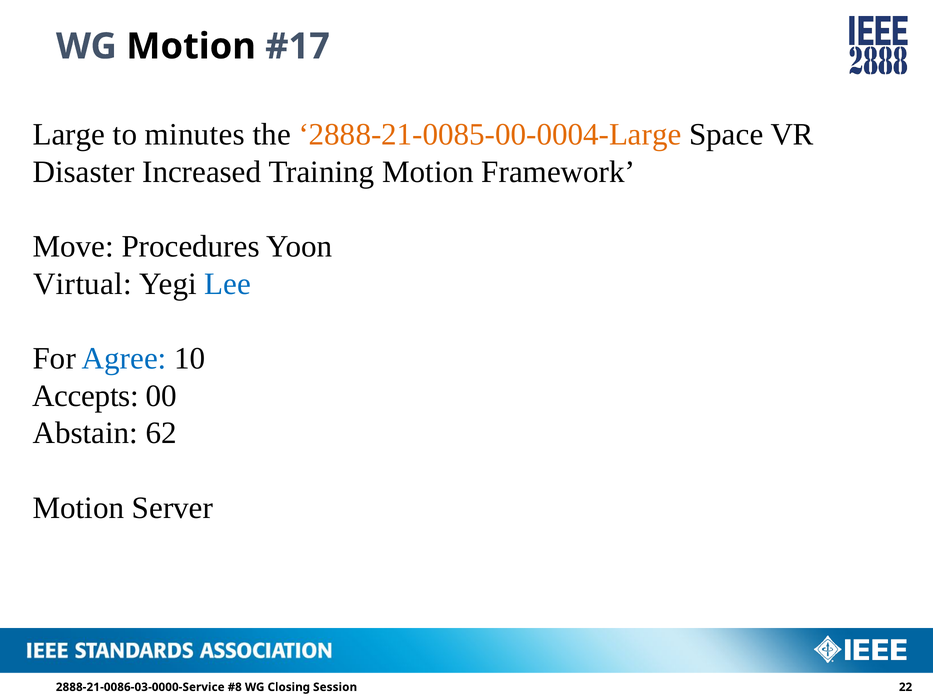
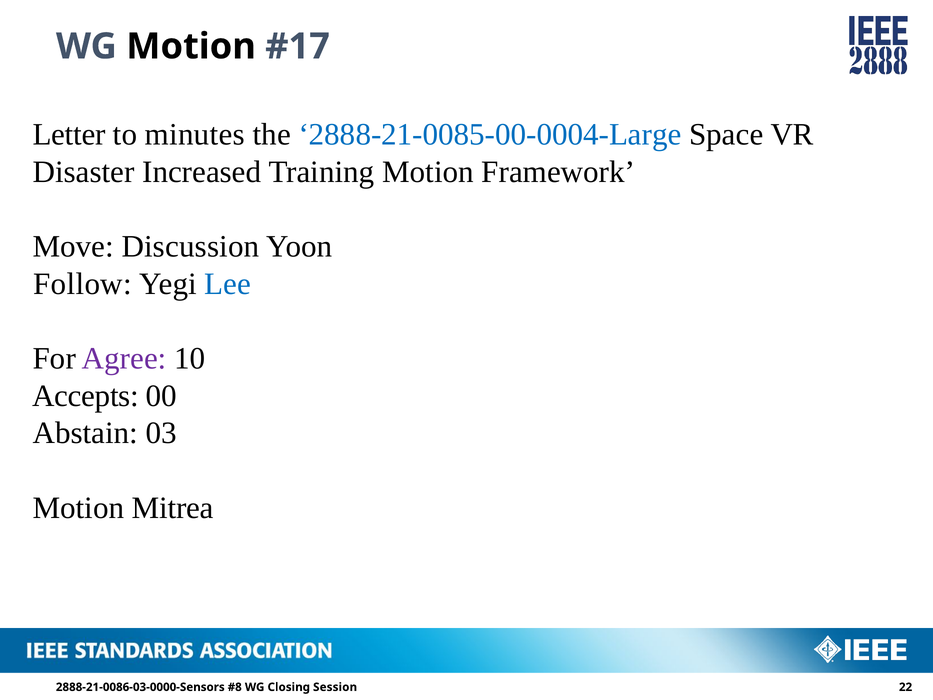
Large: Large -> Letter
2888-21-0085-00-0004-Large colour: orange -> blue
Procedures: Procedures -> Discussion
Virtual: Virtual -> Follow
Agree colour: blue -> purple
62: 62 -> 03
Server: Server -> Mitrea
2888-21-0086-03-0000-Service: 2888-21-0086-03-0000-Service -> 2888-21-0086-03-0000-Sensors
